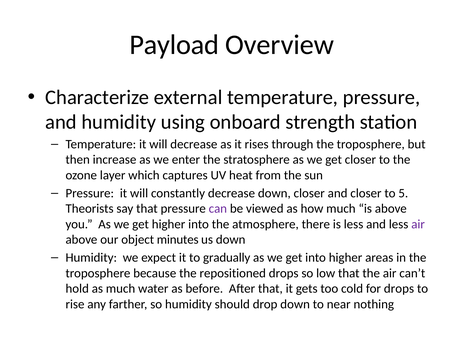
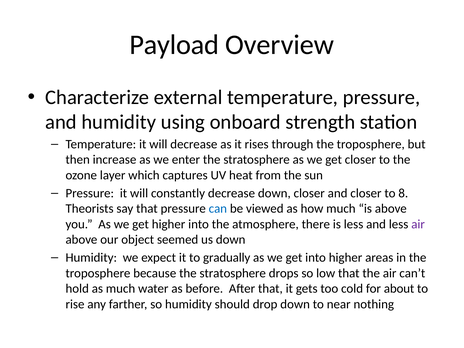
5: 5 -> 8
can colour: purple -> blue
minutes: minutes -> seemed
because the repositioned: repositioned -> stratosphere
for drops: drops -> about
